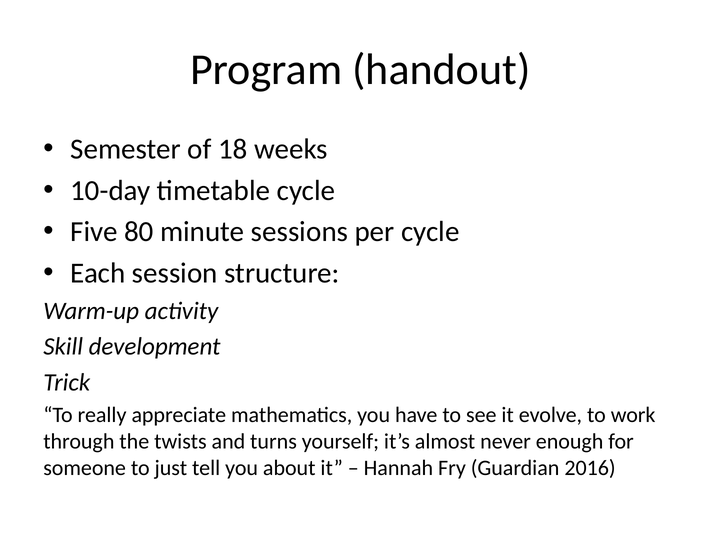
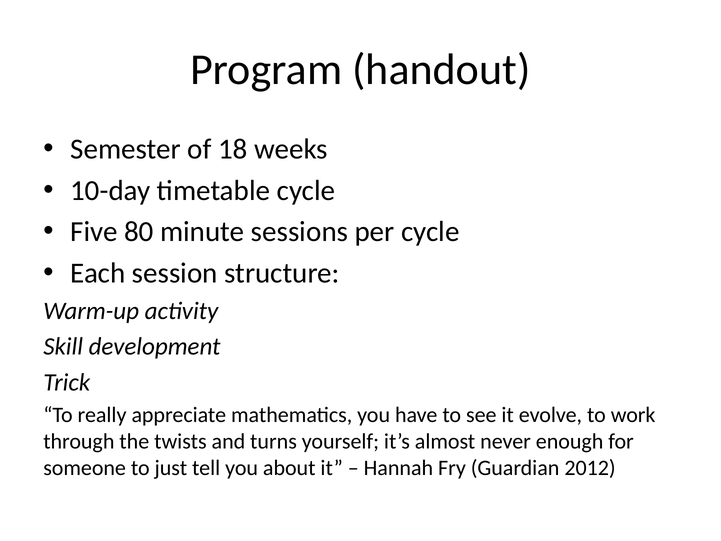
2016: 2016 -> 2012
